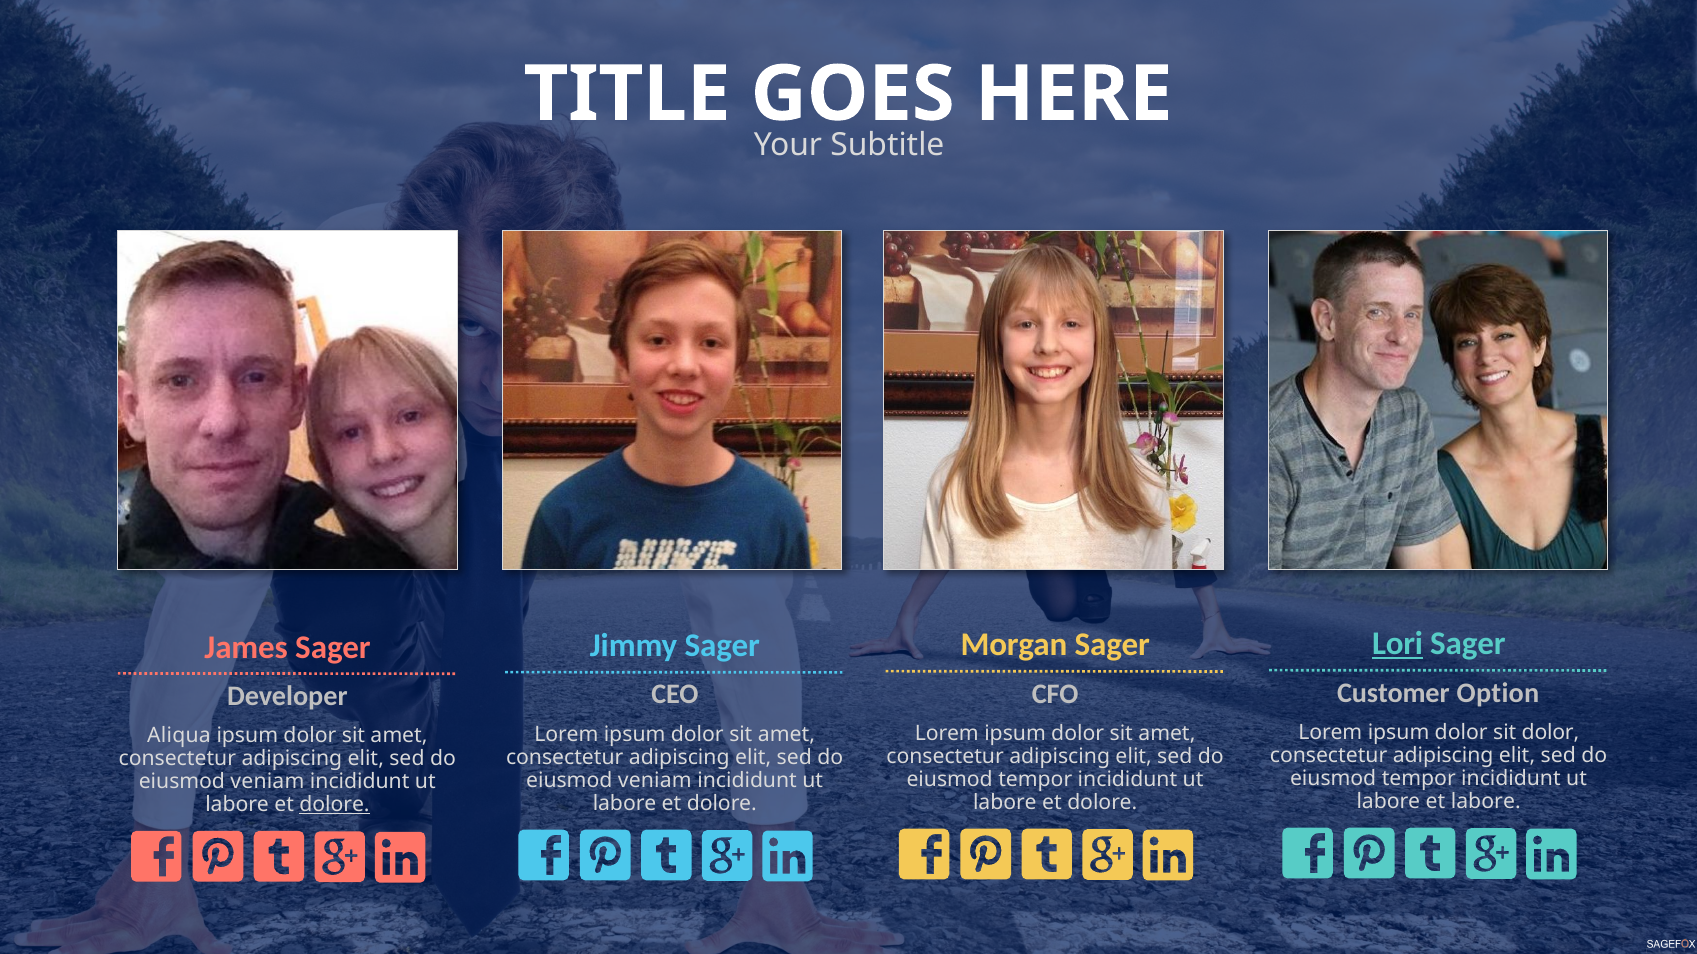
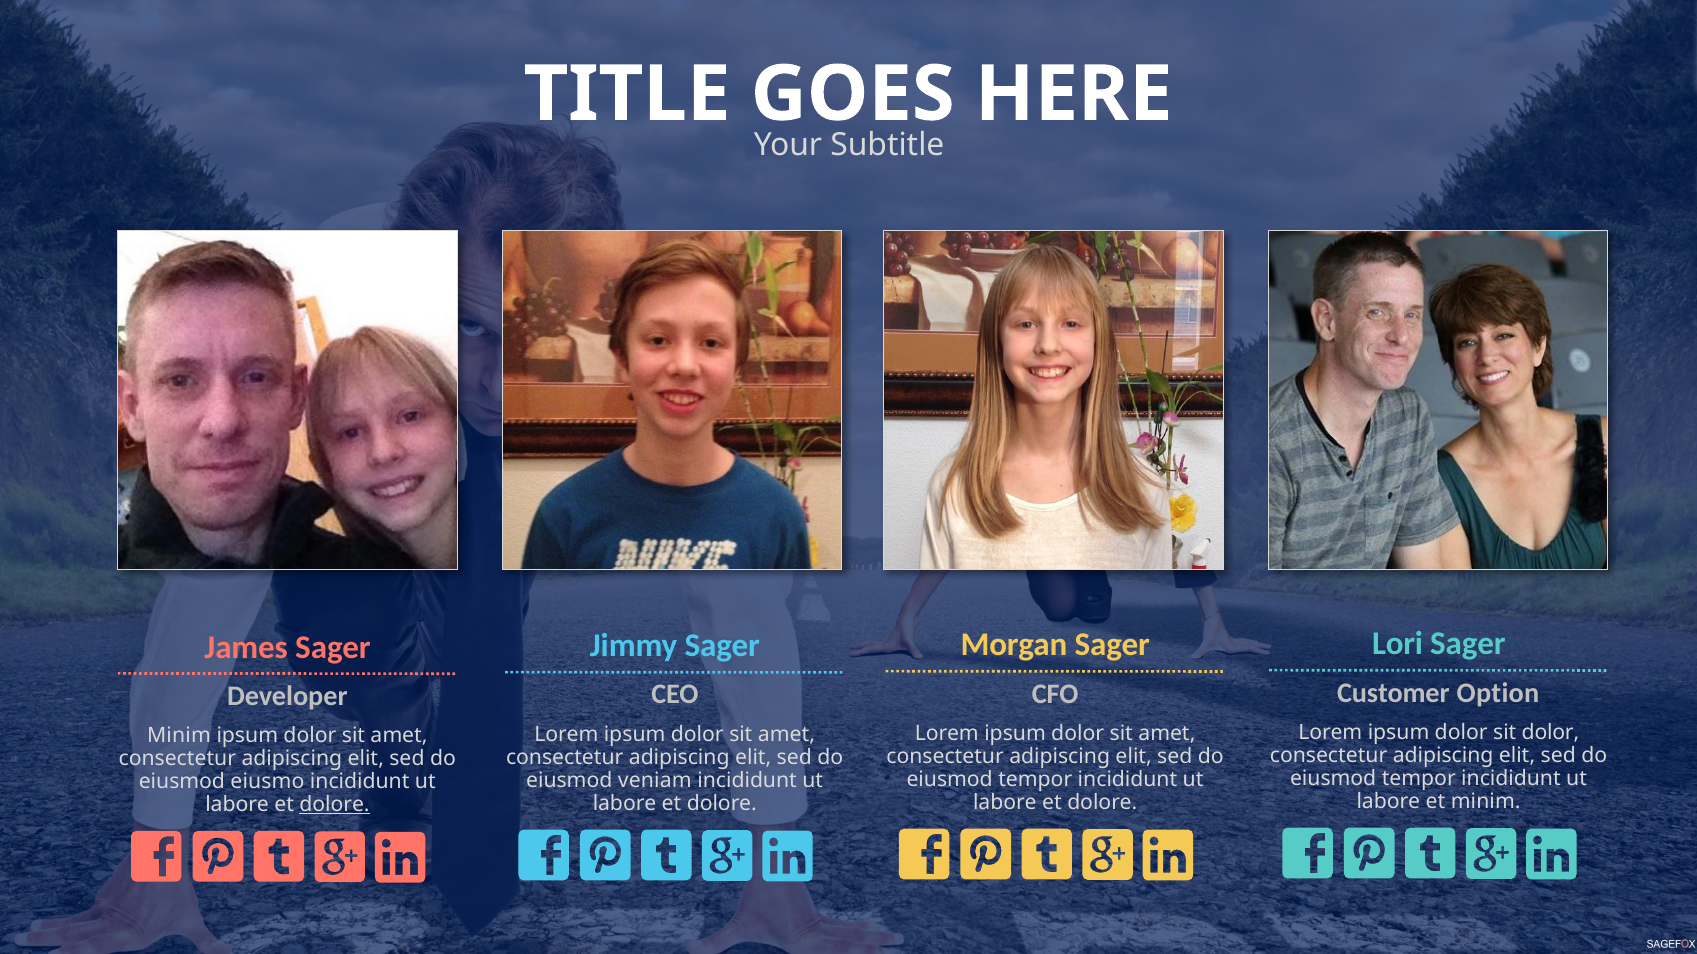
Lori underline: present -> none
Aliqua at (179, 736): Aliqua -> Minim
veniam at (267, 782): veniam -> eiusmo
et labore: labore -> minim
